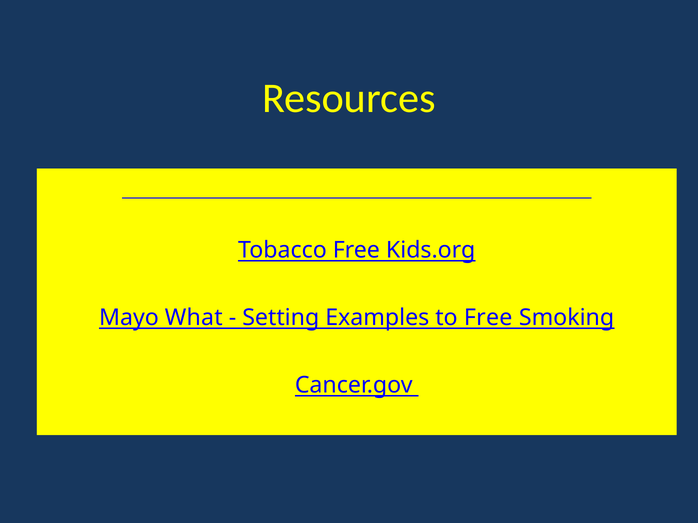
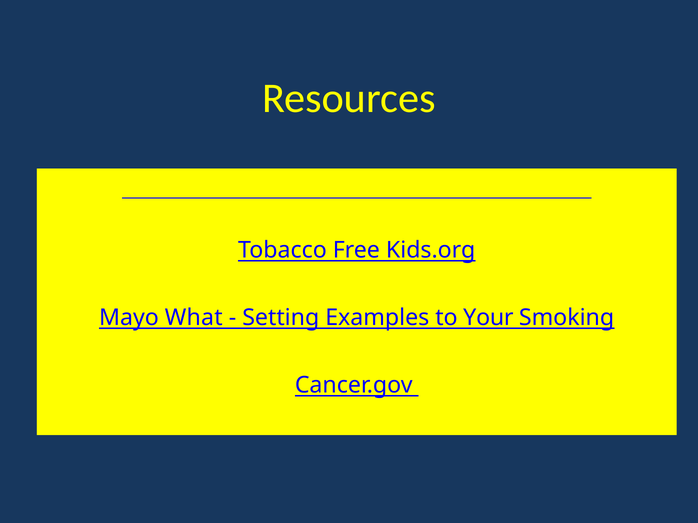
to Free: Free -> Your
